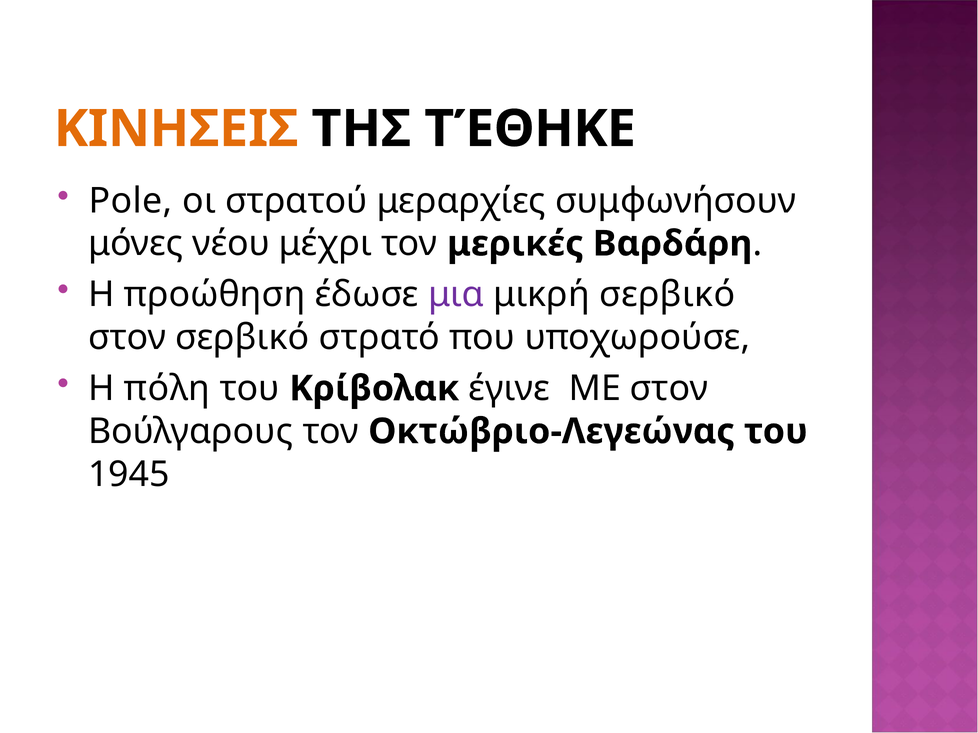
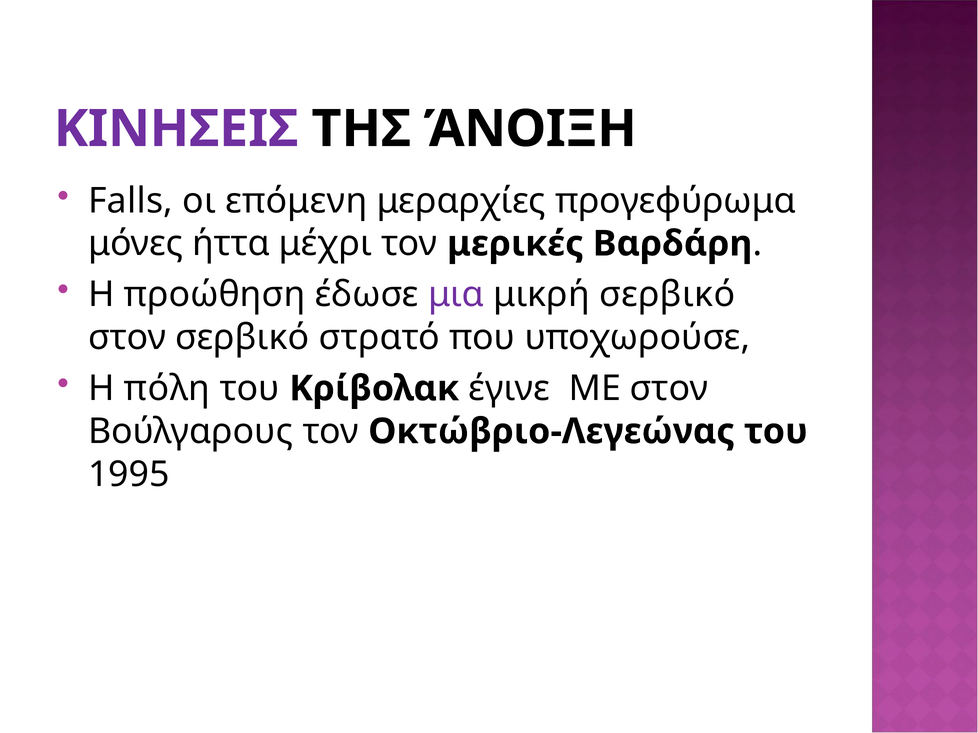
ΚΙΝΗΣΕΙΣ colour: orange -> purple
ΤΈΘΗΚΕ: ΤΈΘΗΚΕ -> ΆΝΟΙΞΗ
Pole: Pole -> Falls
στρατού: στρατού -> επόμενη
συμφωνήσουν: συμφωνήσουν -> προγεφύρωμα
νέου: νέου -> ήττα
1945: 1945 -> 1995
